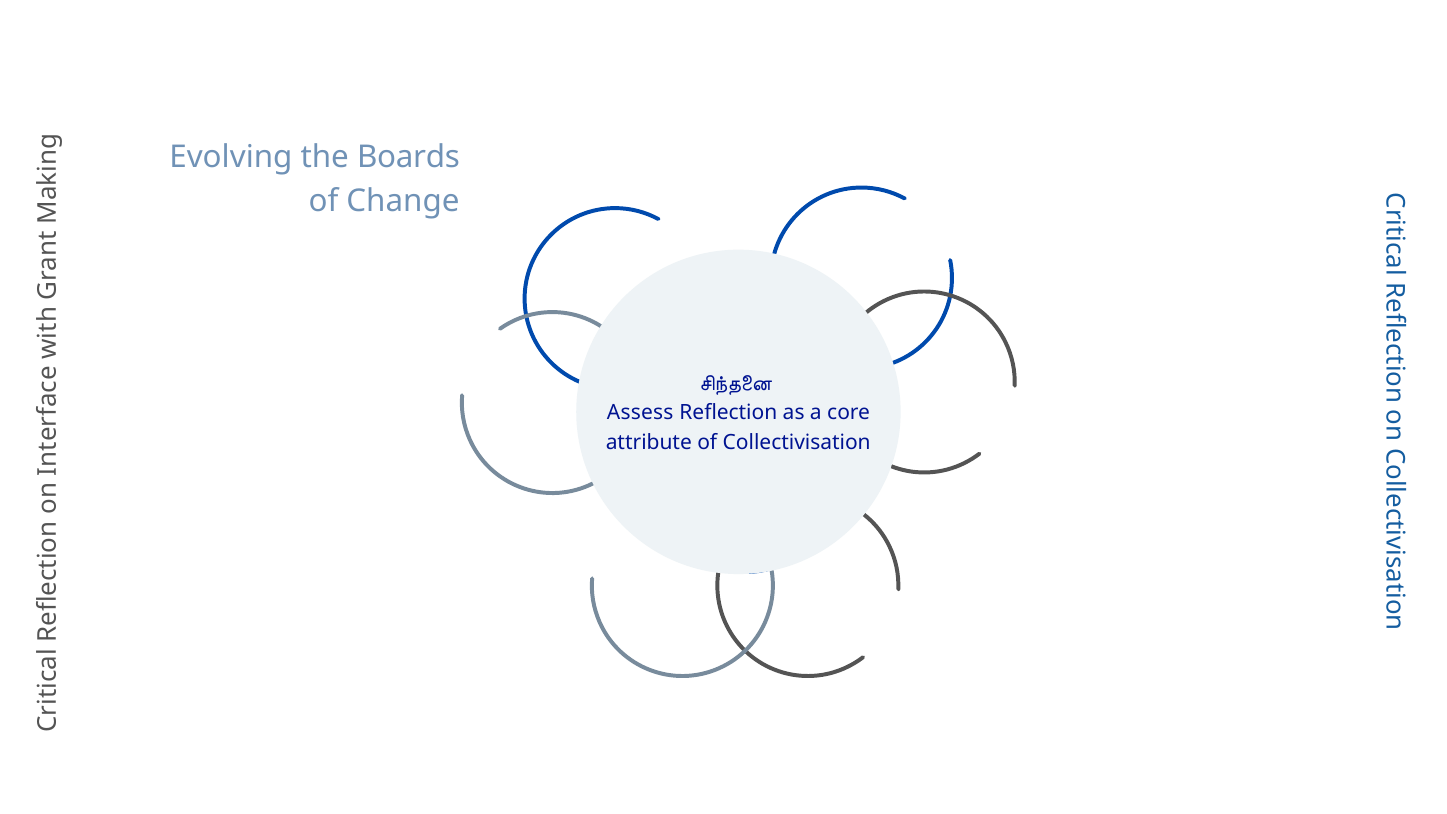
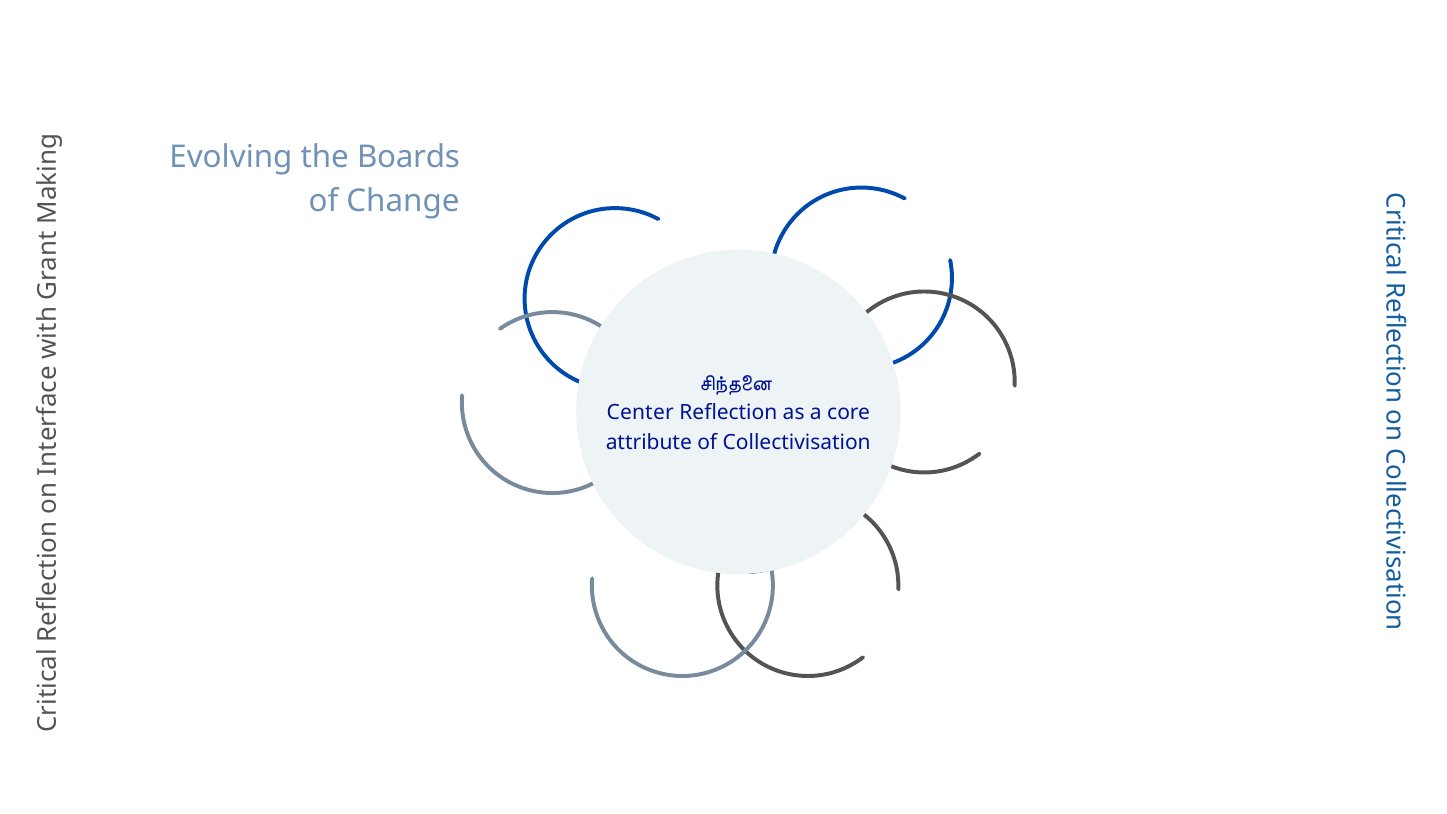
Assess: Assess -> Center
